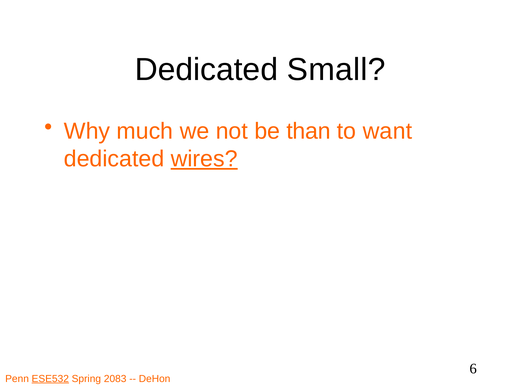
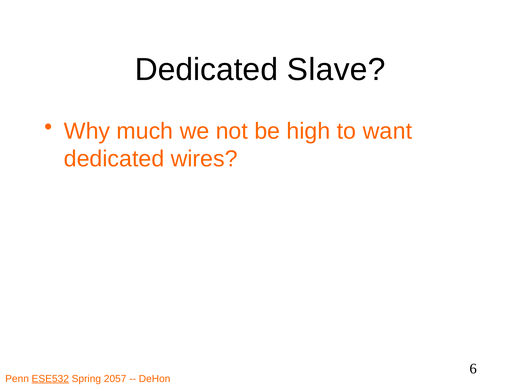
Small: Small -> Slave
than: than -> high
wires underline: present -> none
2083: 2083 -> 2057
